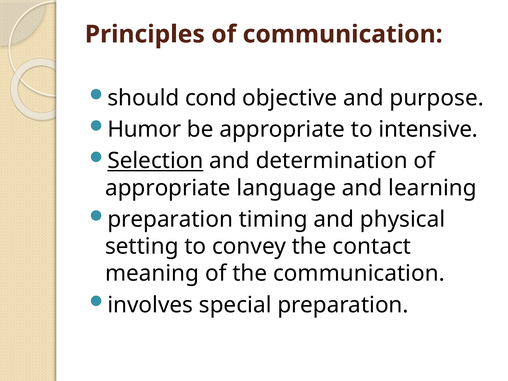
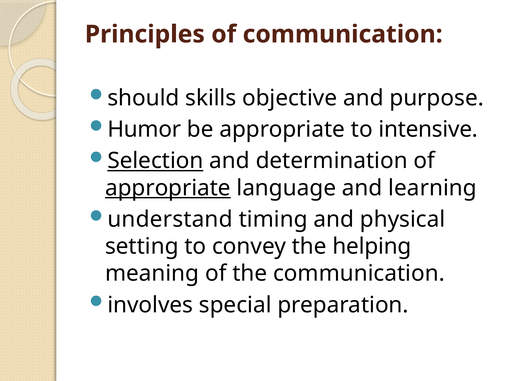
cond: cond -> skills
appropriate at (168, 188) underline: none -> present
preparation at (170, 219): preparation -> understand
contact: contact -> helping
